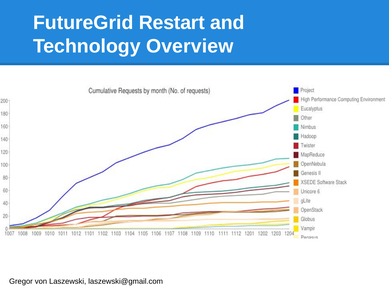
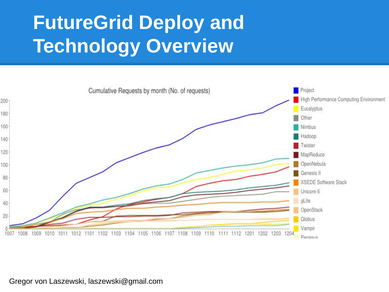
Restart: Restart -> Deploy
